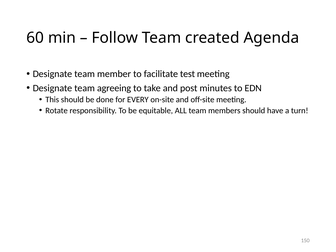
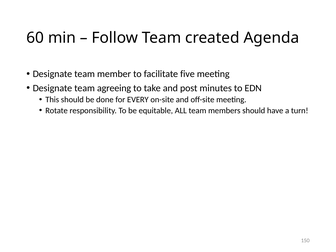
test: test -> five
